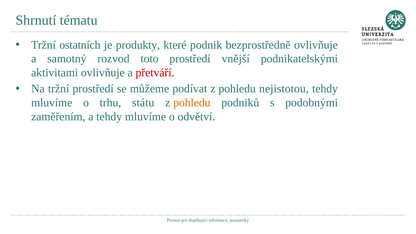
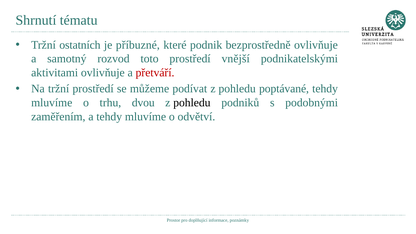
produkty: produkty -> příbuzné
nejistotou: nejistotou -> poptávané
státu: státu -> dvou
pohledu at (192, 103) colour: orange -> black
